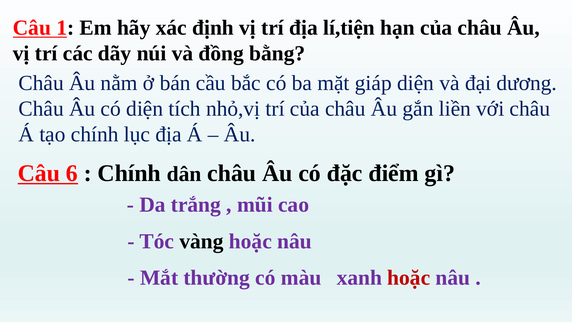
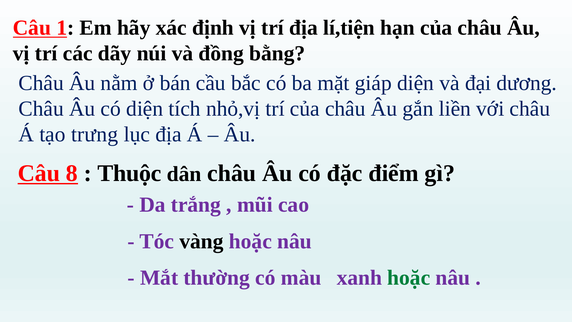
tạo chính: chính -> trưng
6: 6 -> 8
Chính at (129, 173): Chính -> Thuộc
hoặc at (409, 278) colour: red -> green
